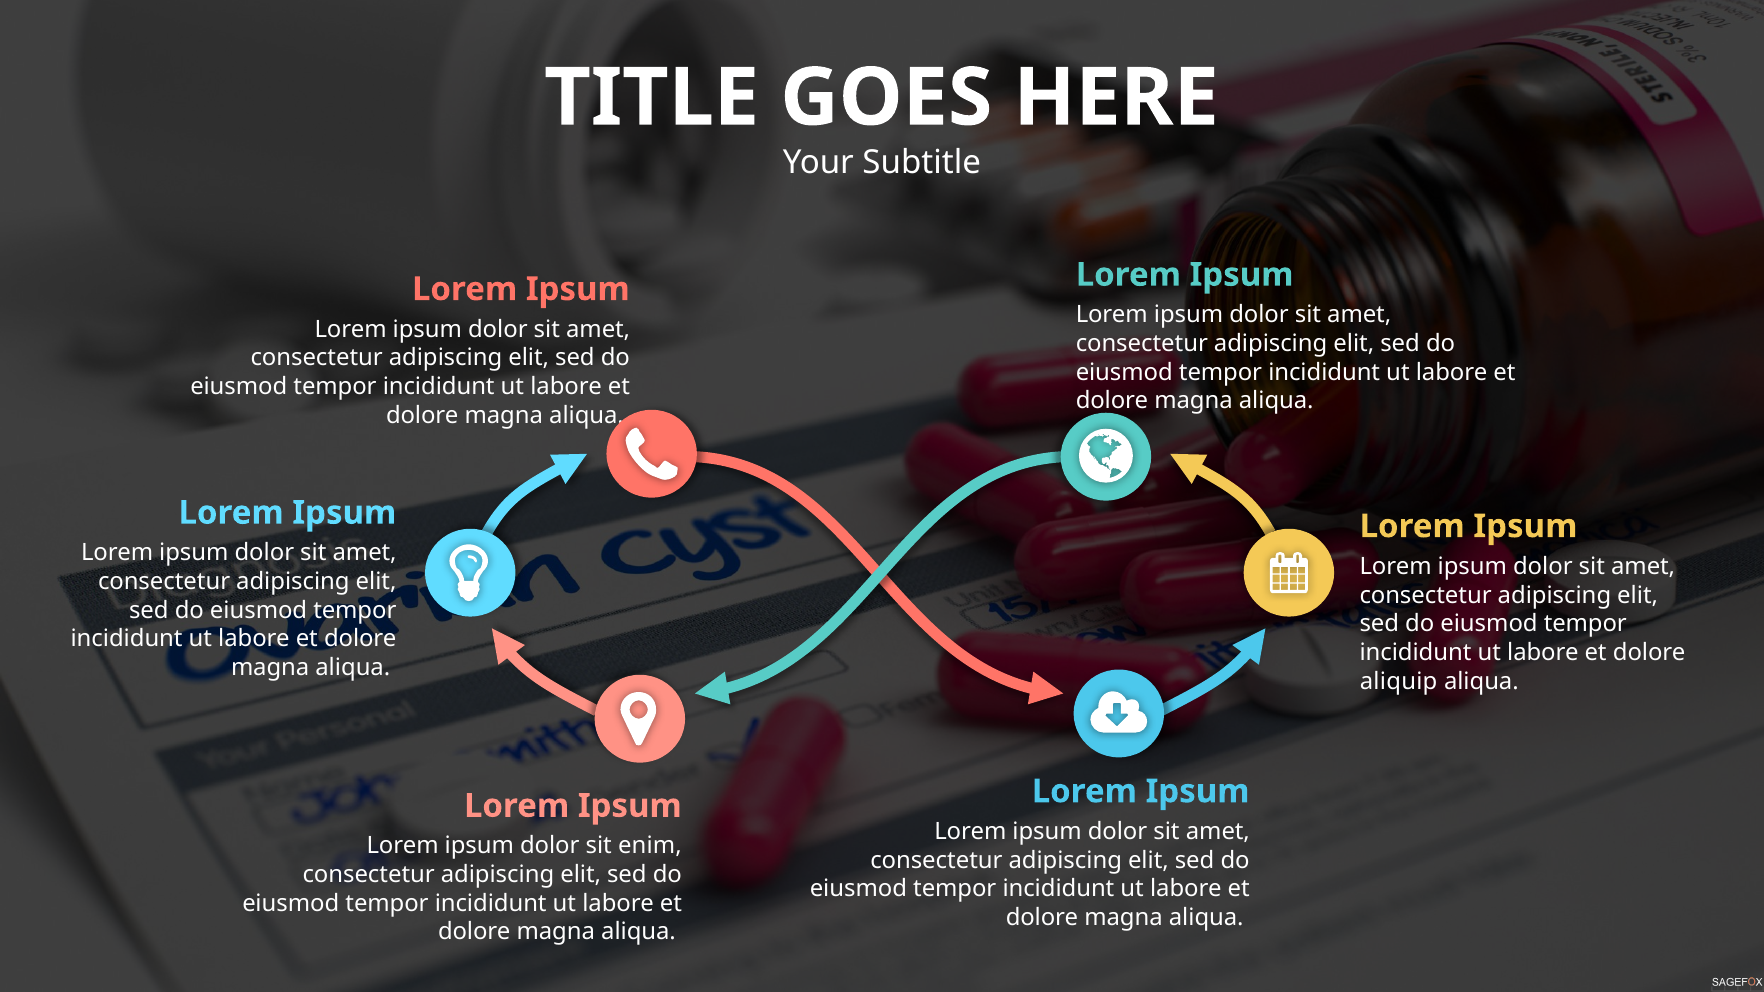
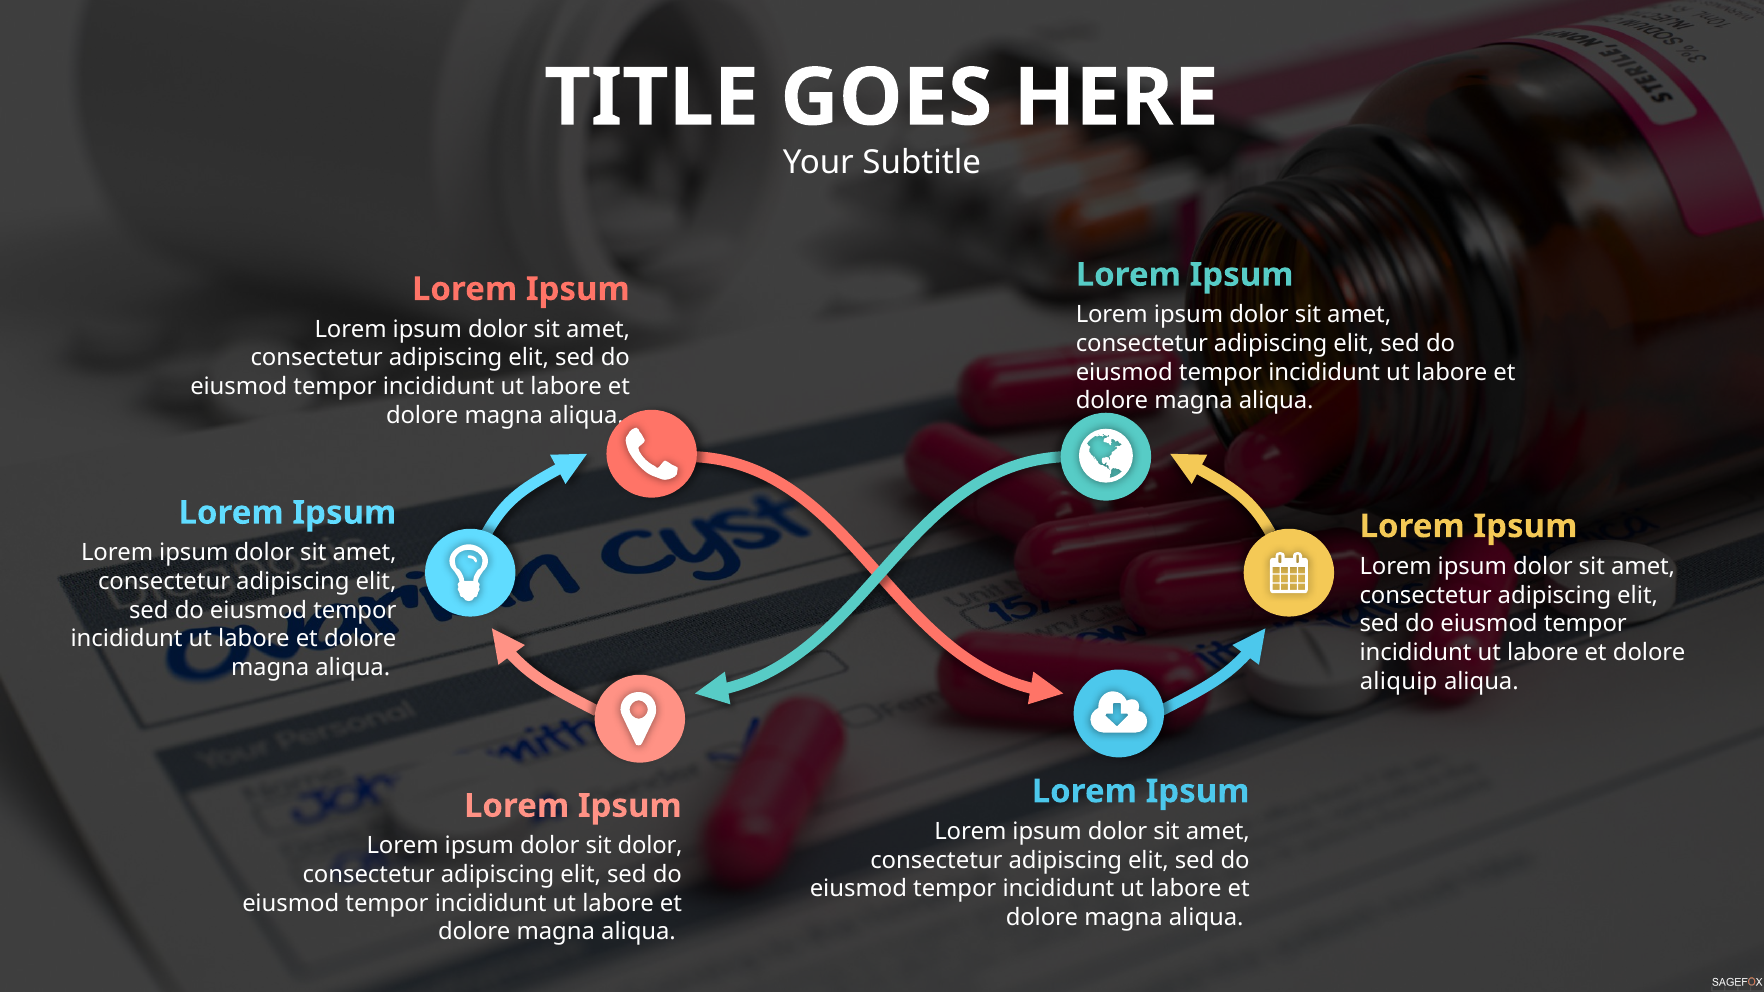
sit enim: enim -> dolor
